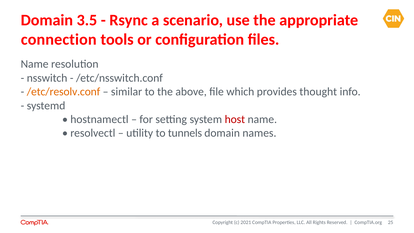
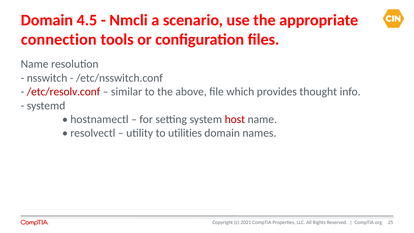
3.5: 3.5 -> 4.5
Rsync: Rsync -> Nmcli
/etc/resolv.conf colour: orange -> red
tunnels: tunnels -> utilities
